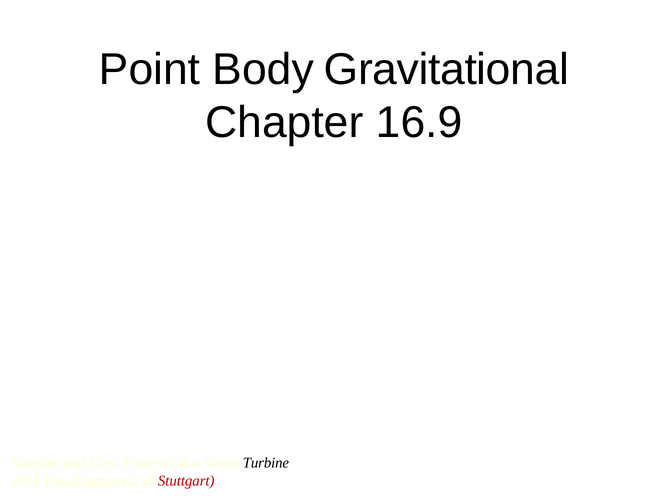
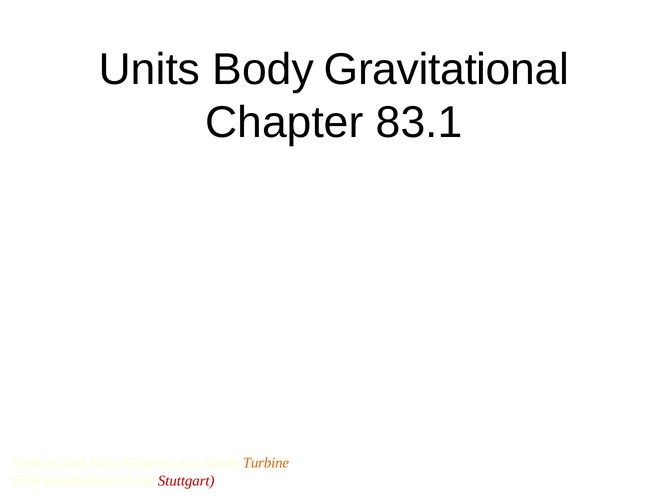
Point: Point -> Units
16.9: 16.9 -> 83.1
Turbine colour: black -> orange
